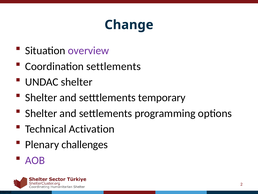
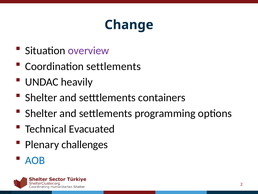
UNDAC shelter: shelter -> heavily
temporary: temporary -> containers
Activation: Activation -> Evacuated
AOB colour: purple -> blue
